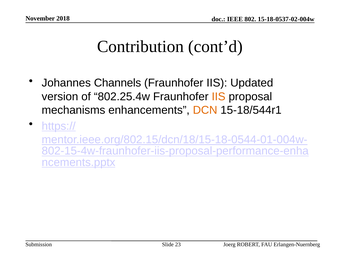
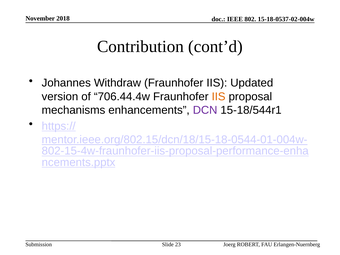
Channels: Channels -> Withdraw
802.25.4w: 802.25.4w -> 706.44.4w
DCN colour: orange -> purple
